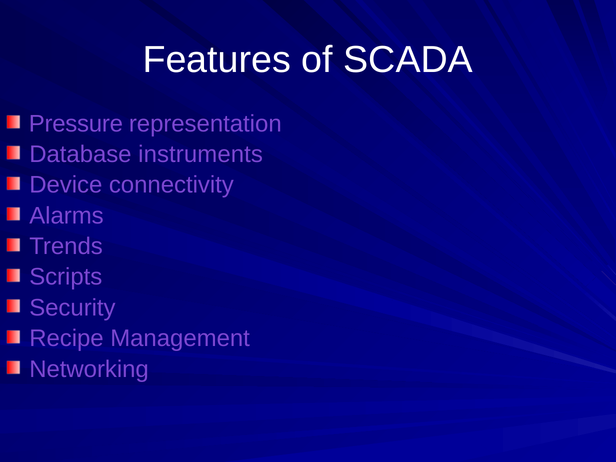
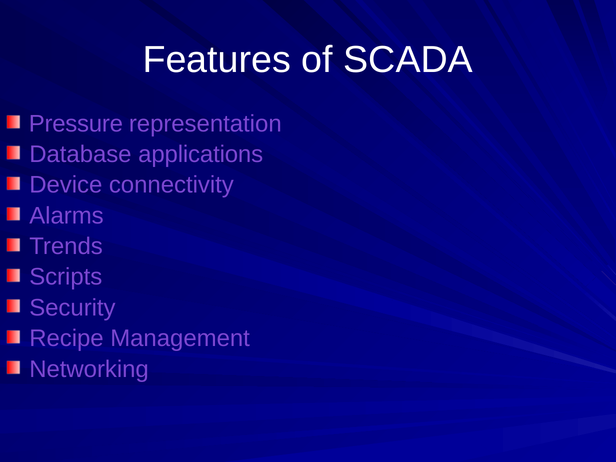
instruments: instruments -> applications
